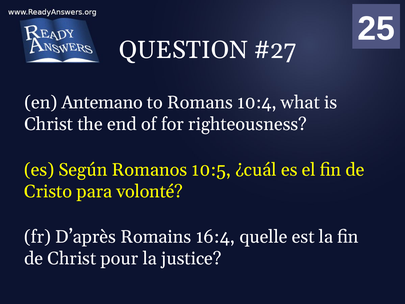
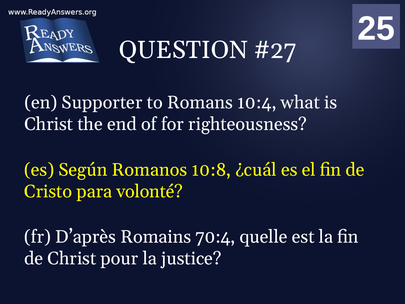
Antemano: Antemano -> Supporter
10:5: 10:5 -> 10:8
16:4: 16:4 -> 70:4
